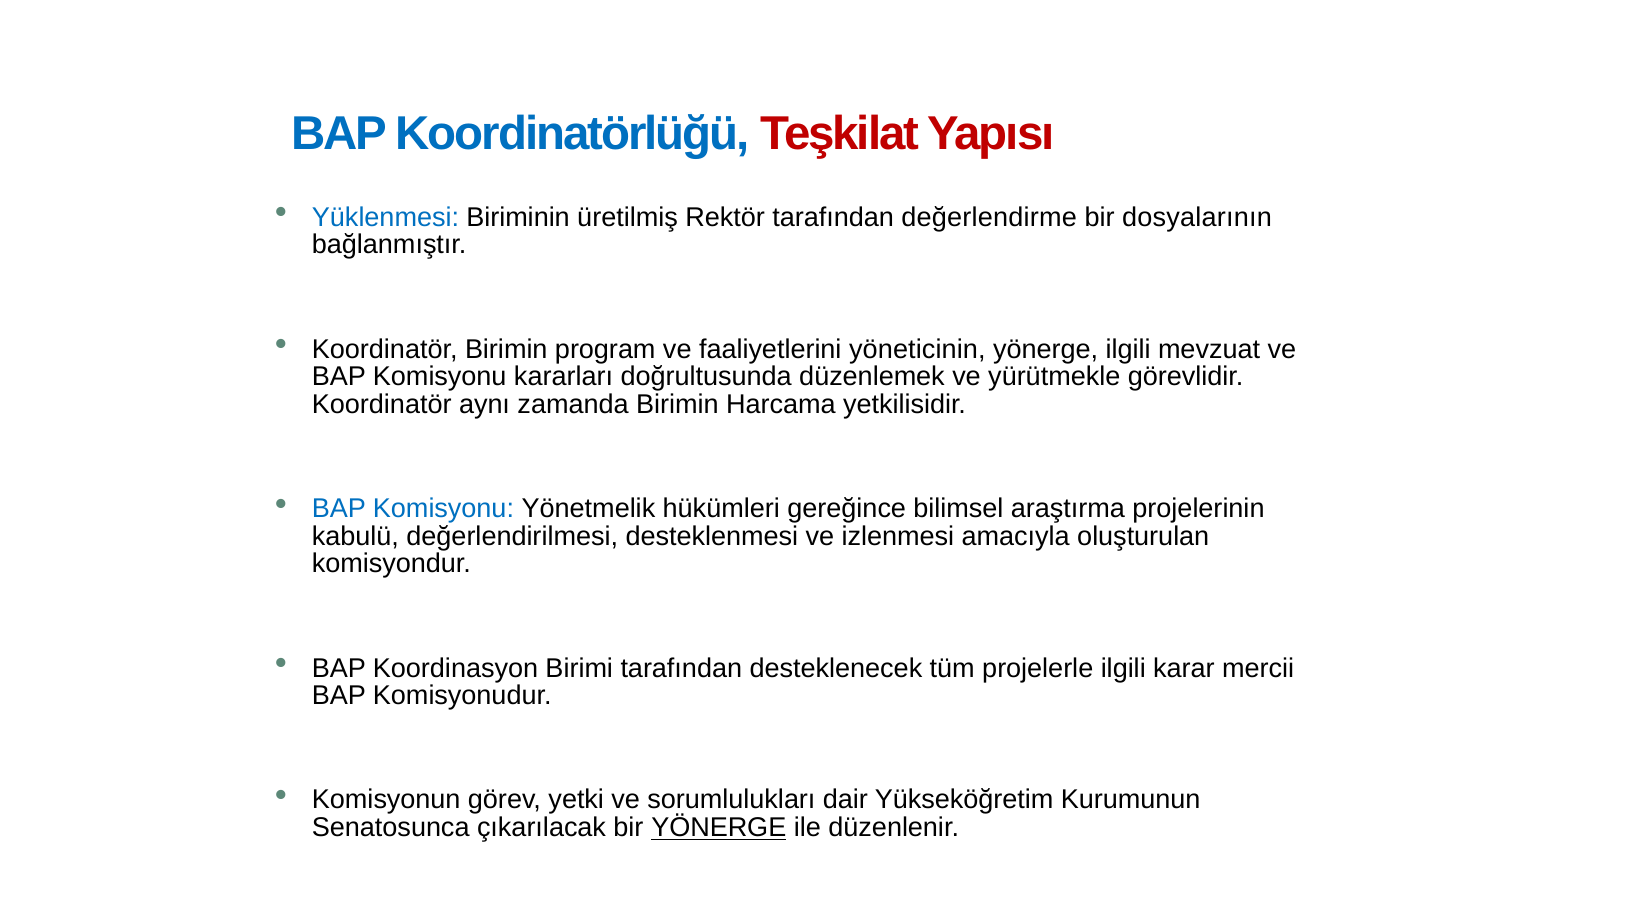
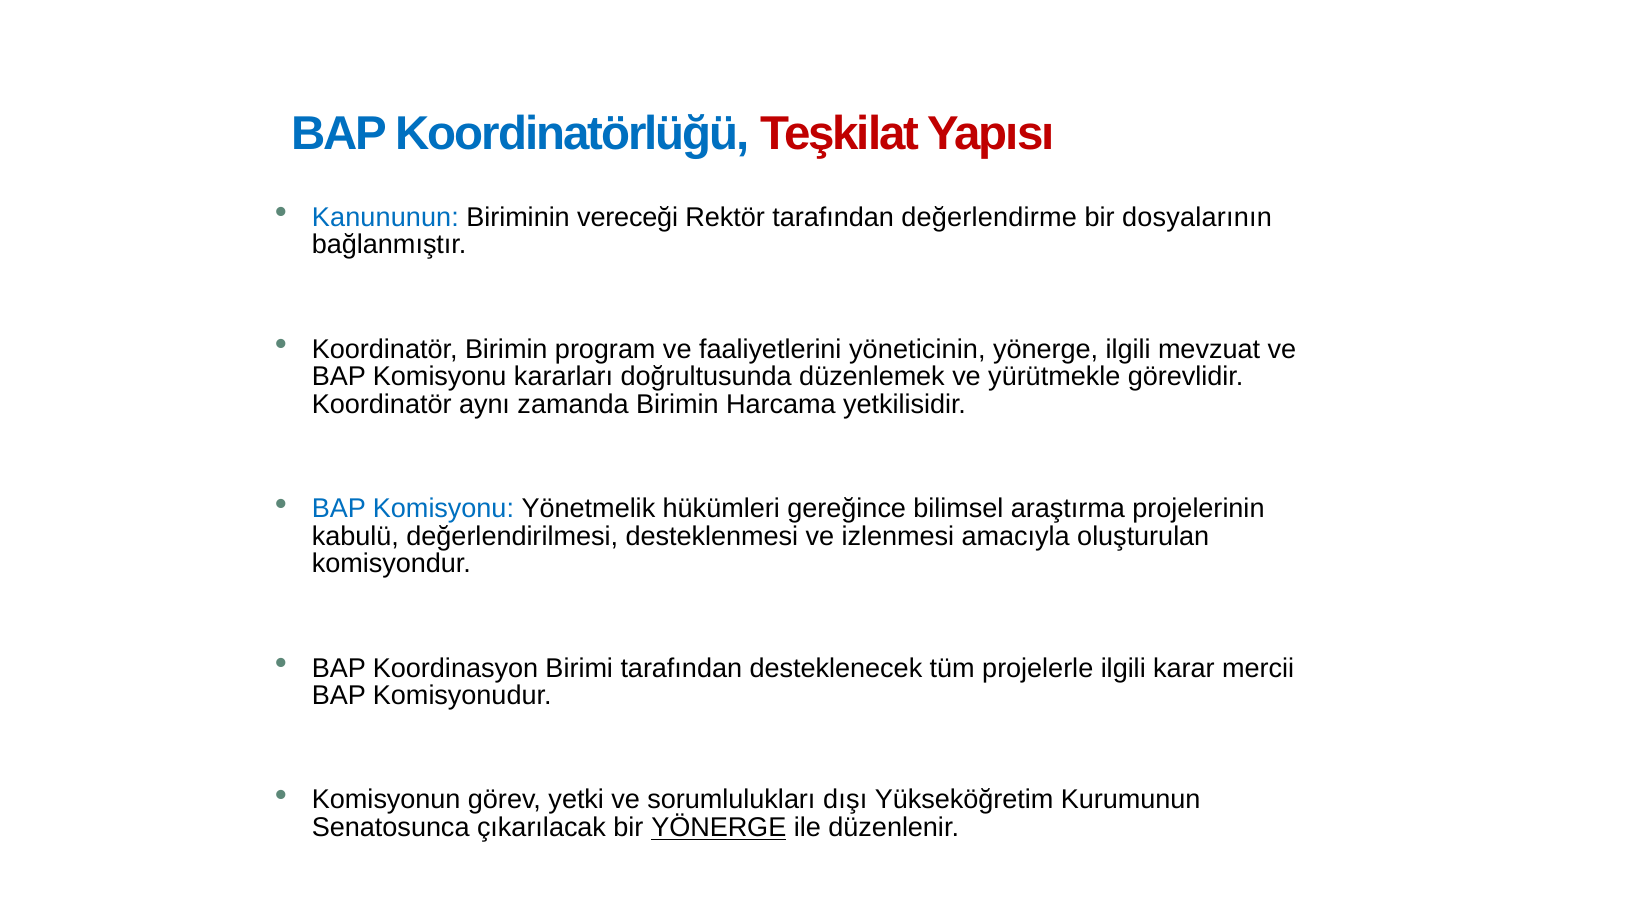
Yüklenmesi: Yüklenmesi -> Kanununun
üretilmiş: üretilmiş -> vereceği
dair: dair -> dışı
